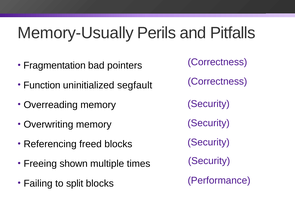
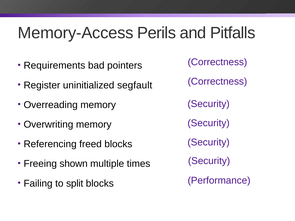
Memory-Usually: Memory-Usually -> Memory-Access
Fragmentation: Fragmentation -> Requirements
Function: Function -> Register
